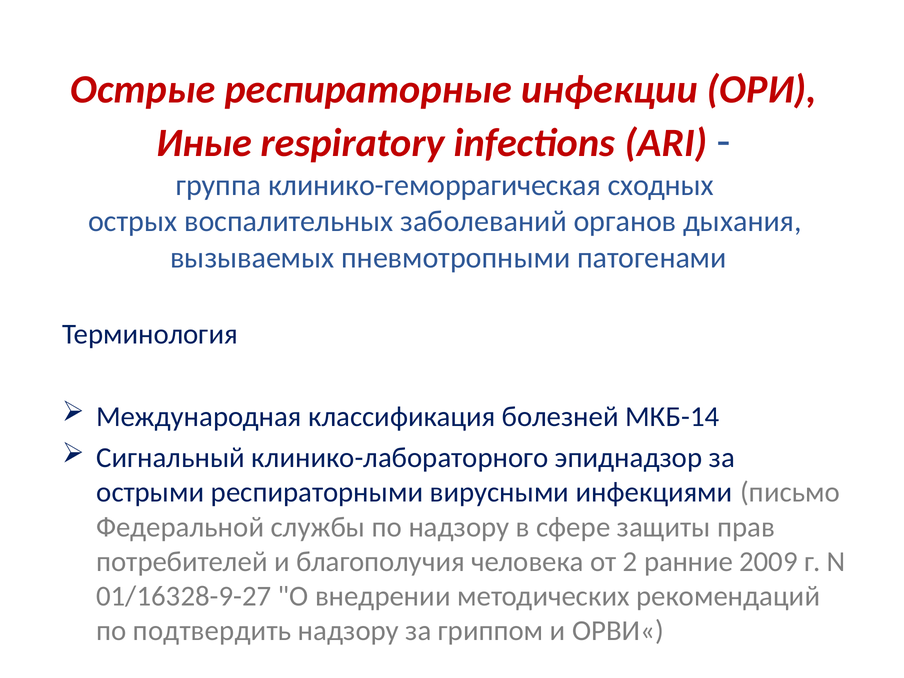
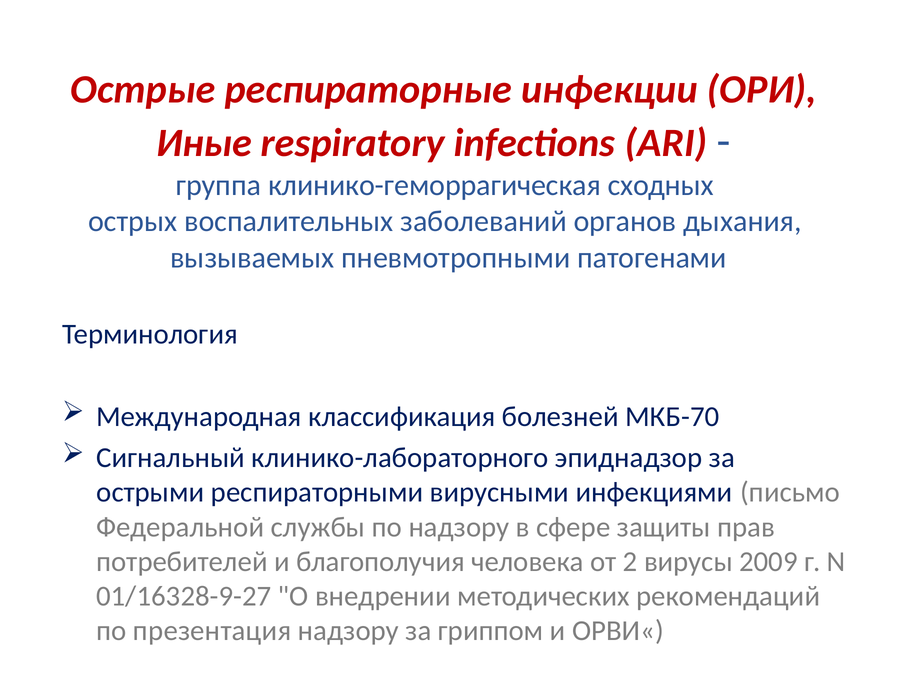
МКБ-14: МКБ-14 -> МКБ-70
ранние: ранние -> вирусы
подтвердить: подтвердить -> презентация
